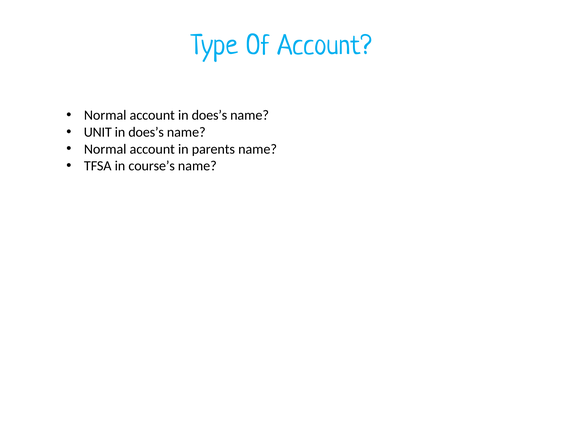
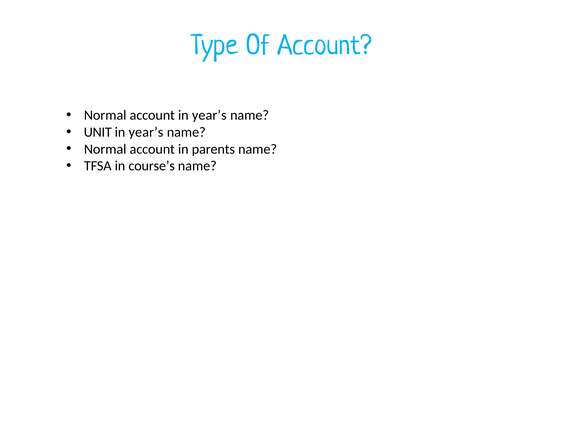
account in does’s: does’s -> year’s
does’s at (146, 132): does’s -> year’s
